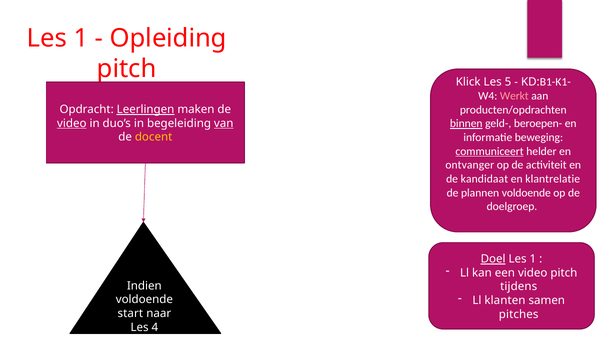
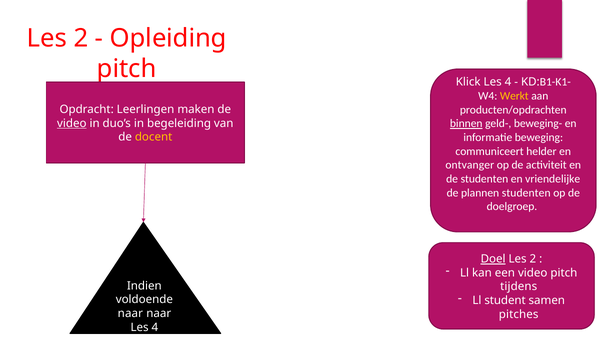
1 at (81, 38): 1 -> 2
5 at (508, 82): 5 -> 4
Werkt colour: pink -> yellow
Leerlingen underline: present -> none
beroepen-: beroepen- -> beweging-
van underline: present -> none
communiceert underline: present -> none
de kandidaat: kandidaat -> studenten
klantrelatie: klantrelatie -> vriendelijke
plannen voldoende: voldoende -> studenten
1 at (533, 259): 1 -> 2
klanten: klanten -> student
start at (130, 314): start -> naar
